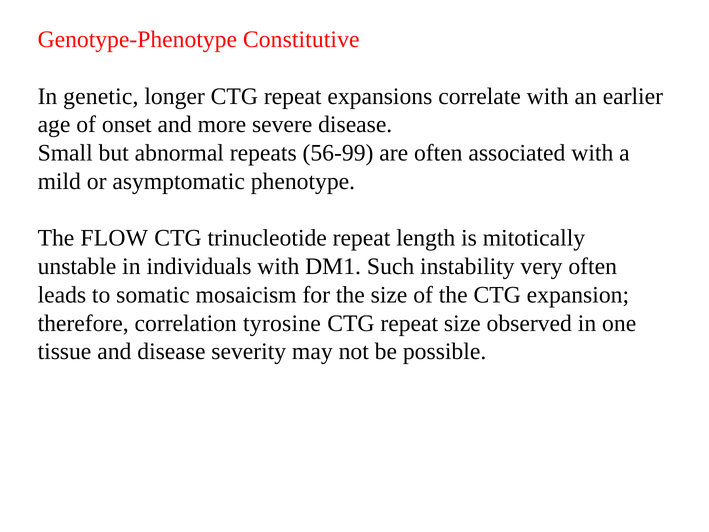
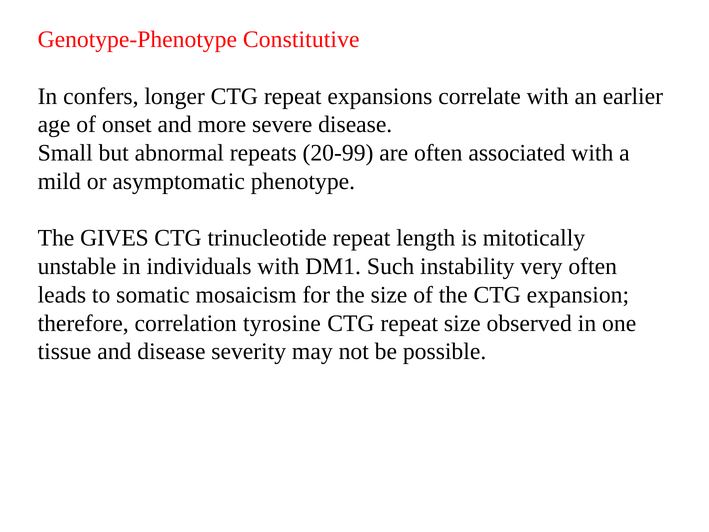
genetic: genetic -> confers
56-99: 56-99 -> 20-99
FLOW: FLOW -> GIVES
